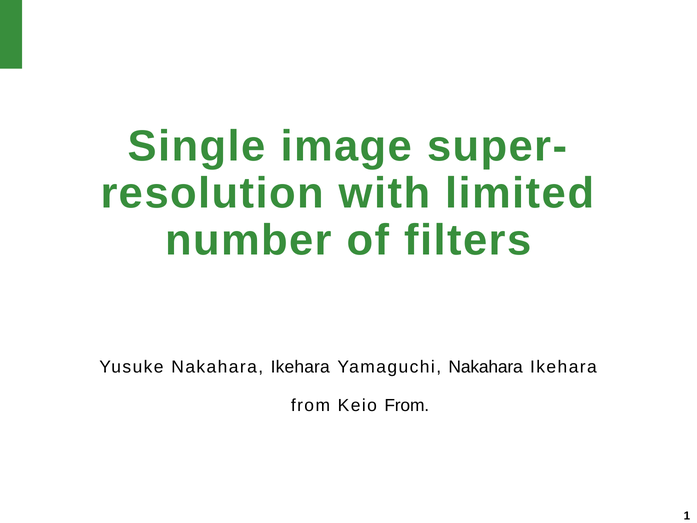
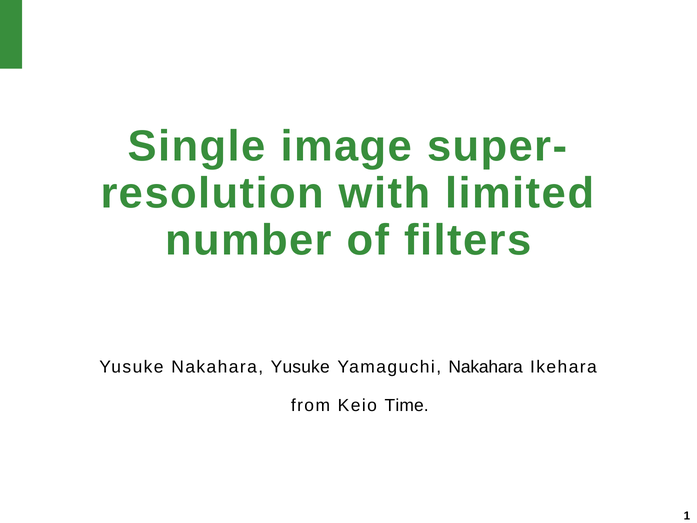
Yusuke Nakahara Ikehara: Ikehara -> Yusuke
Keio From: From -> Time
